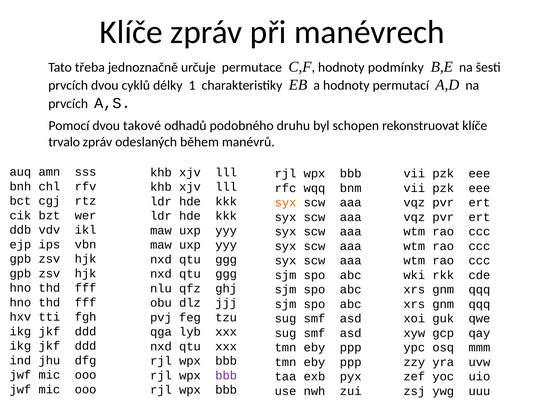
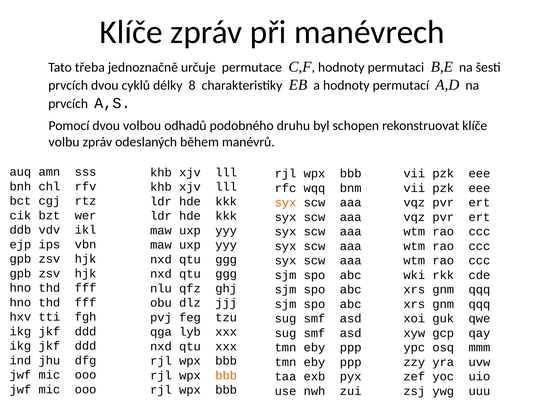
podmínky: podmínky -> permutaci
1: 1 -> 8
takové: takové -> volbou
trvalo: trvalo -> volbu
bbb at (226, 376) colour: purple -> orange
